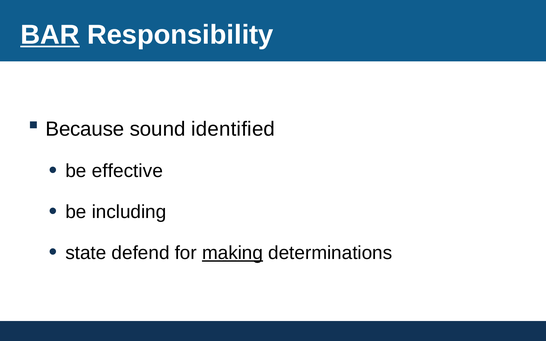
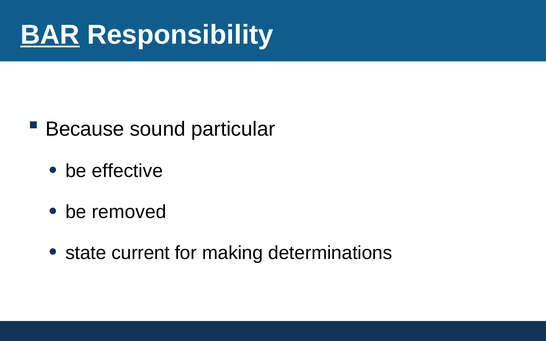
identified: identified -> particular
including: including -> removed
defend: defend -> current
making underline: present -> none
